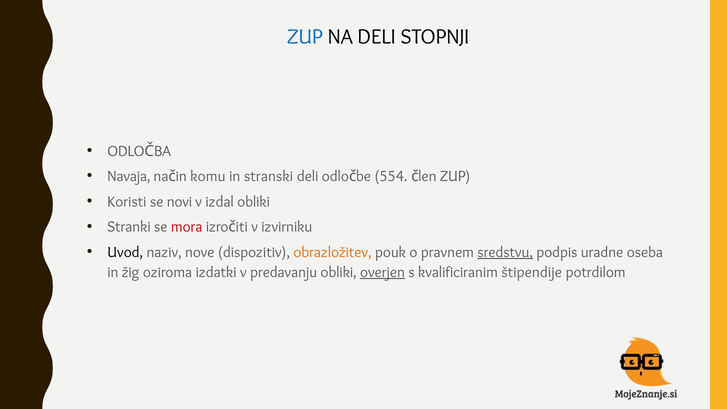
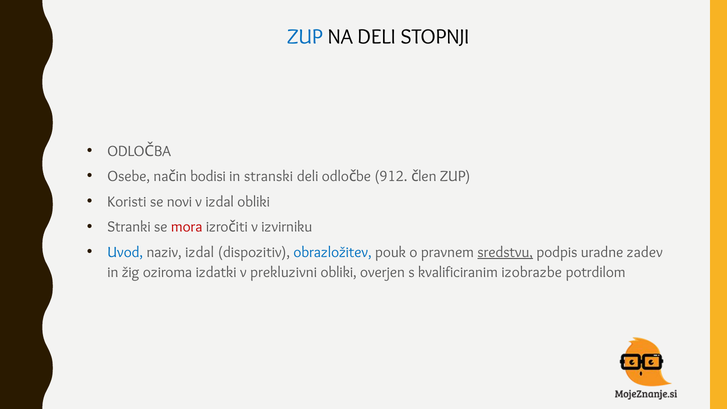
Navaja: Navaja -> Osebe
komu: komu -> bodisi
554: 554 -> 912
Uvod colour: black -> blue
naziv nove: nove -> izdal
obrazložitev colour: orange -> blue
oseba: oseba -> zadev
predavanju: predavanju -> prekluzivni
overjen underline: present -> none
štipendije: štipendije -> izobrazbe
